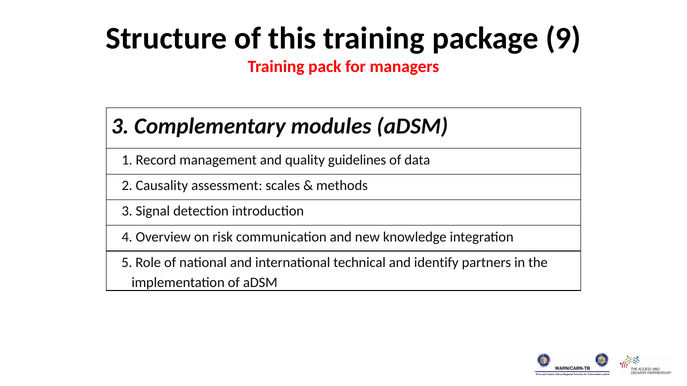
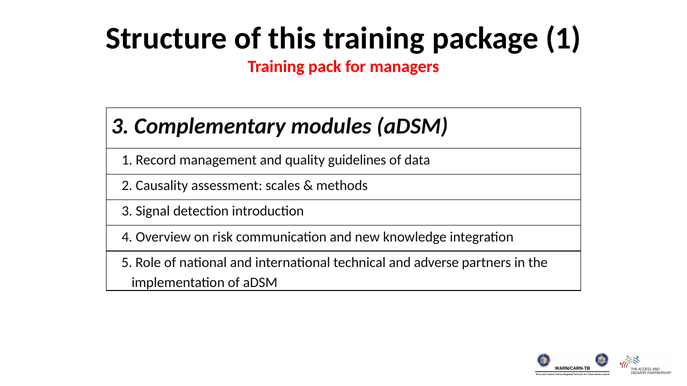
package 9: 9 -> 1
identify: identify -> adverse
